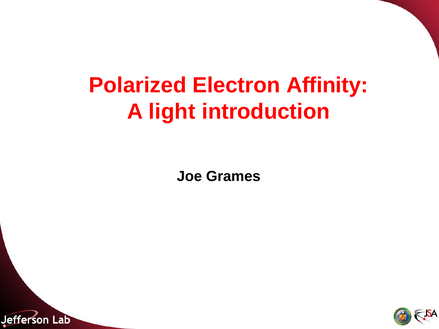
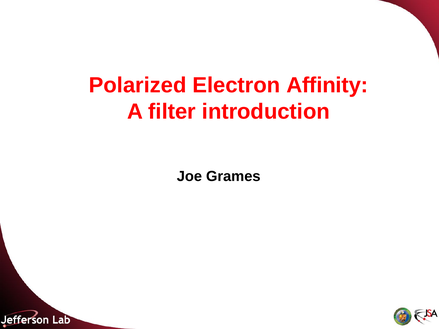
light: light -> filter
